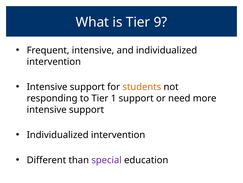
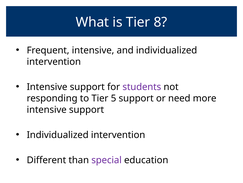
9: 9 -> 8
students colour: orange -> purple
1: 1 -> 5
